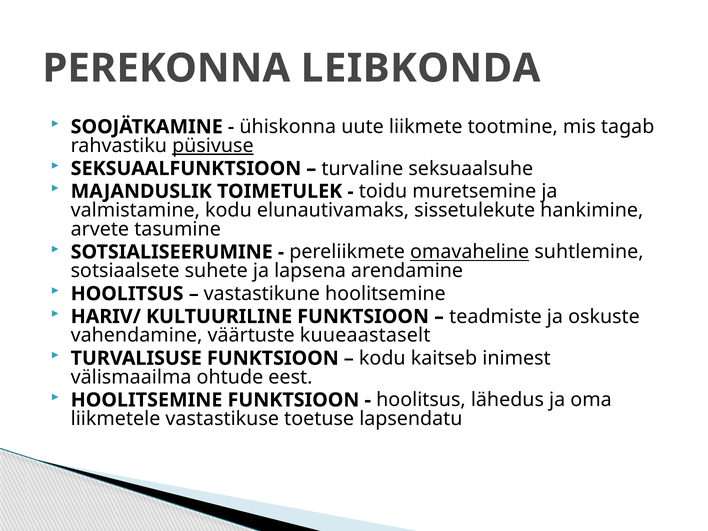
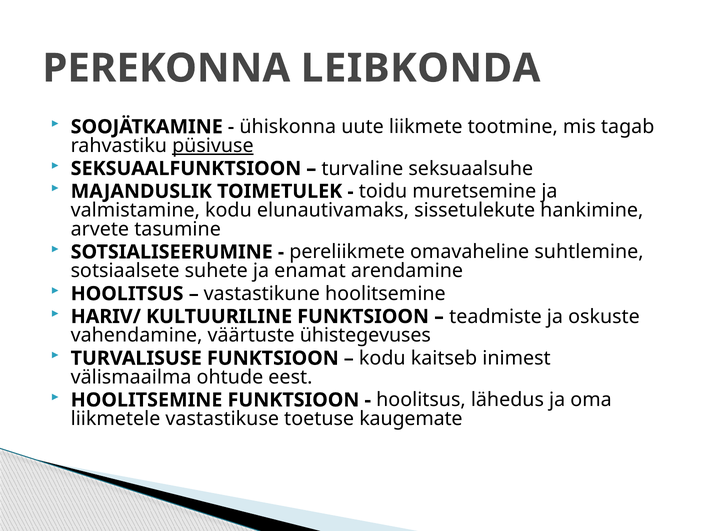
omavaheline underline: present -> none
lapsena: lapsena -> enamat
kuueaastaselt: kuueaastaselt -> ühistegevuses
lapsendatu: lapsendatu -> kaugemate
